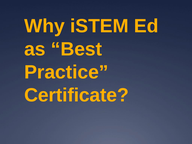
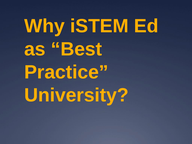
Certificate: Certificate -> University
